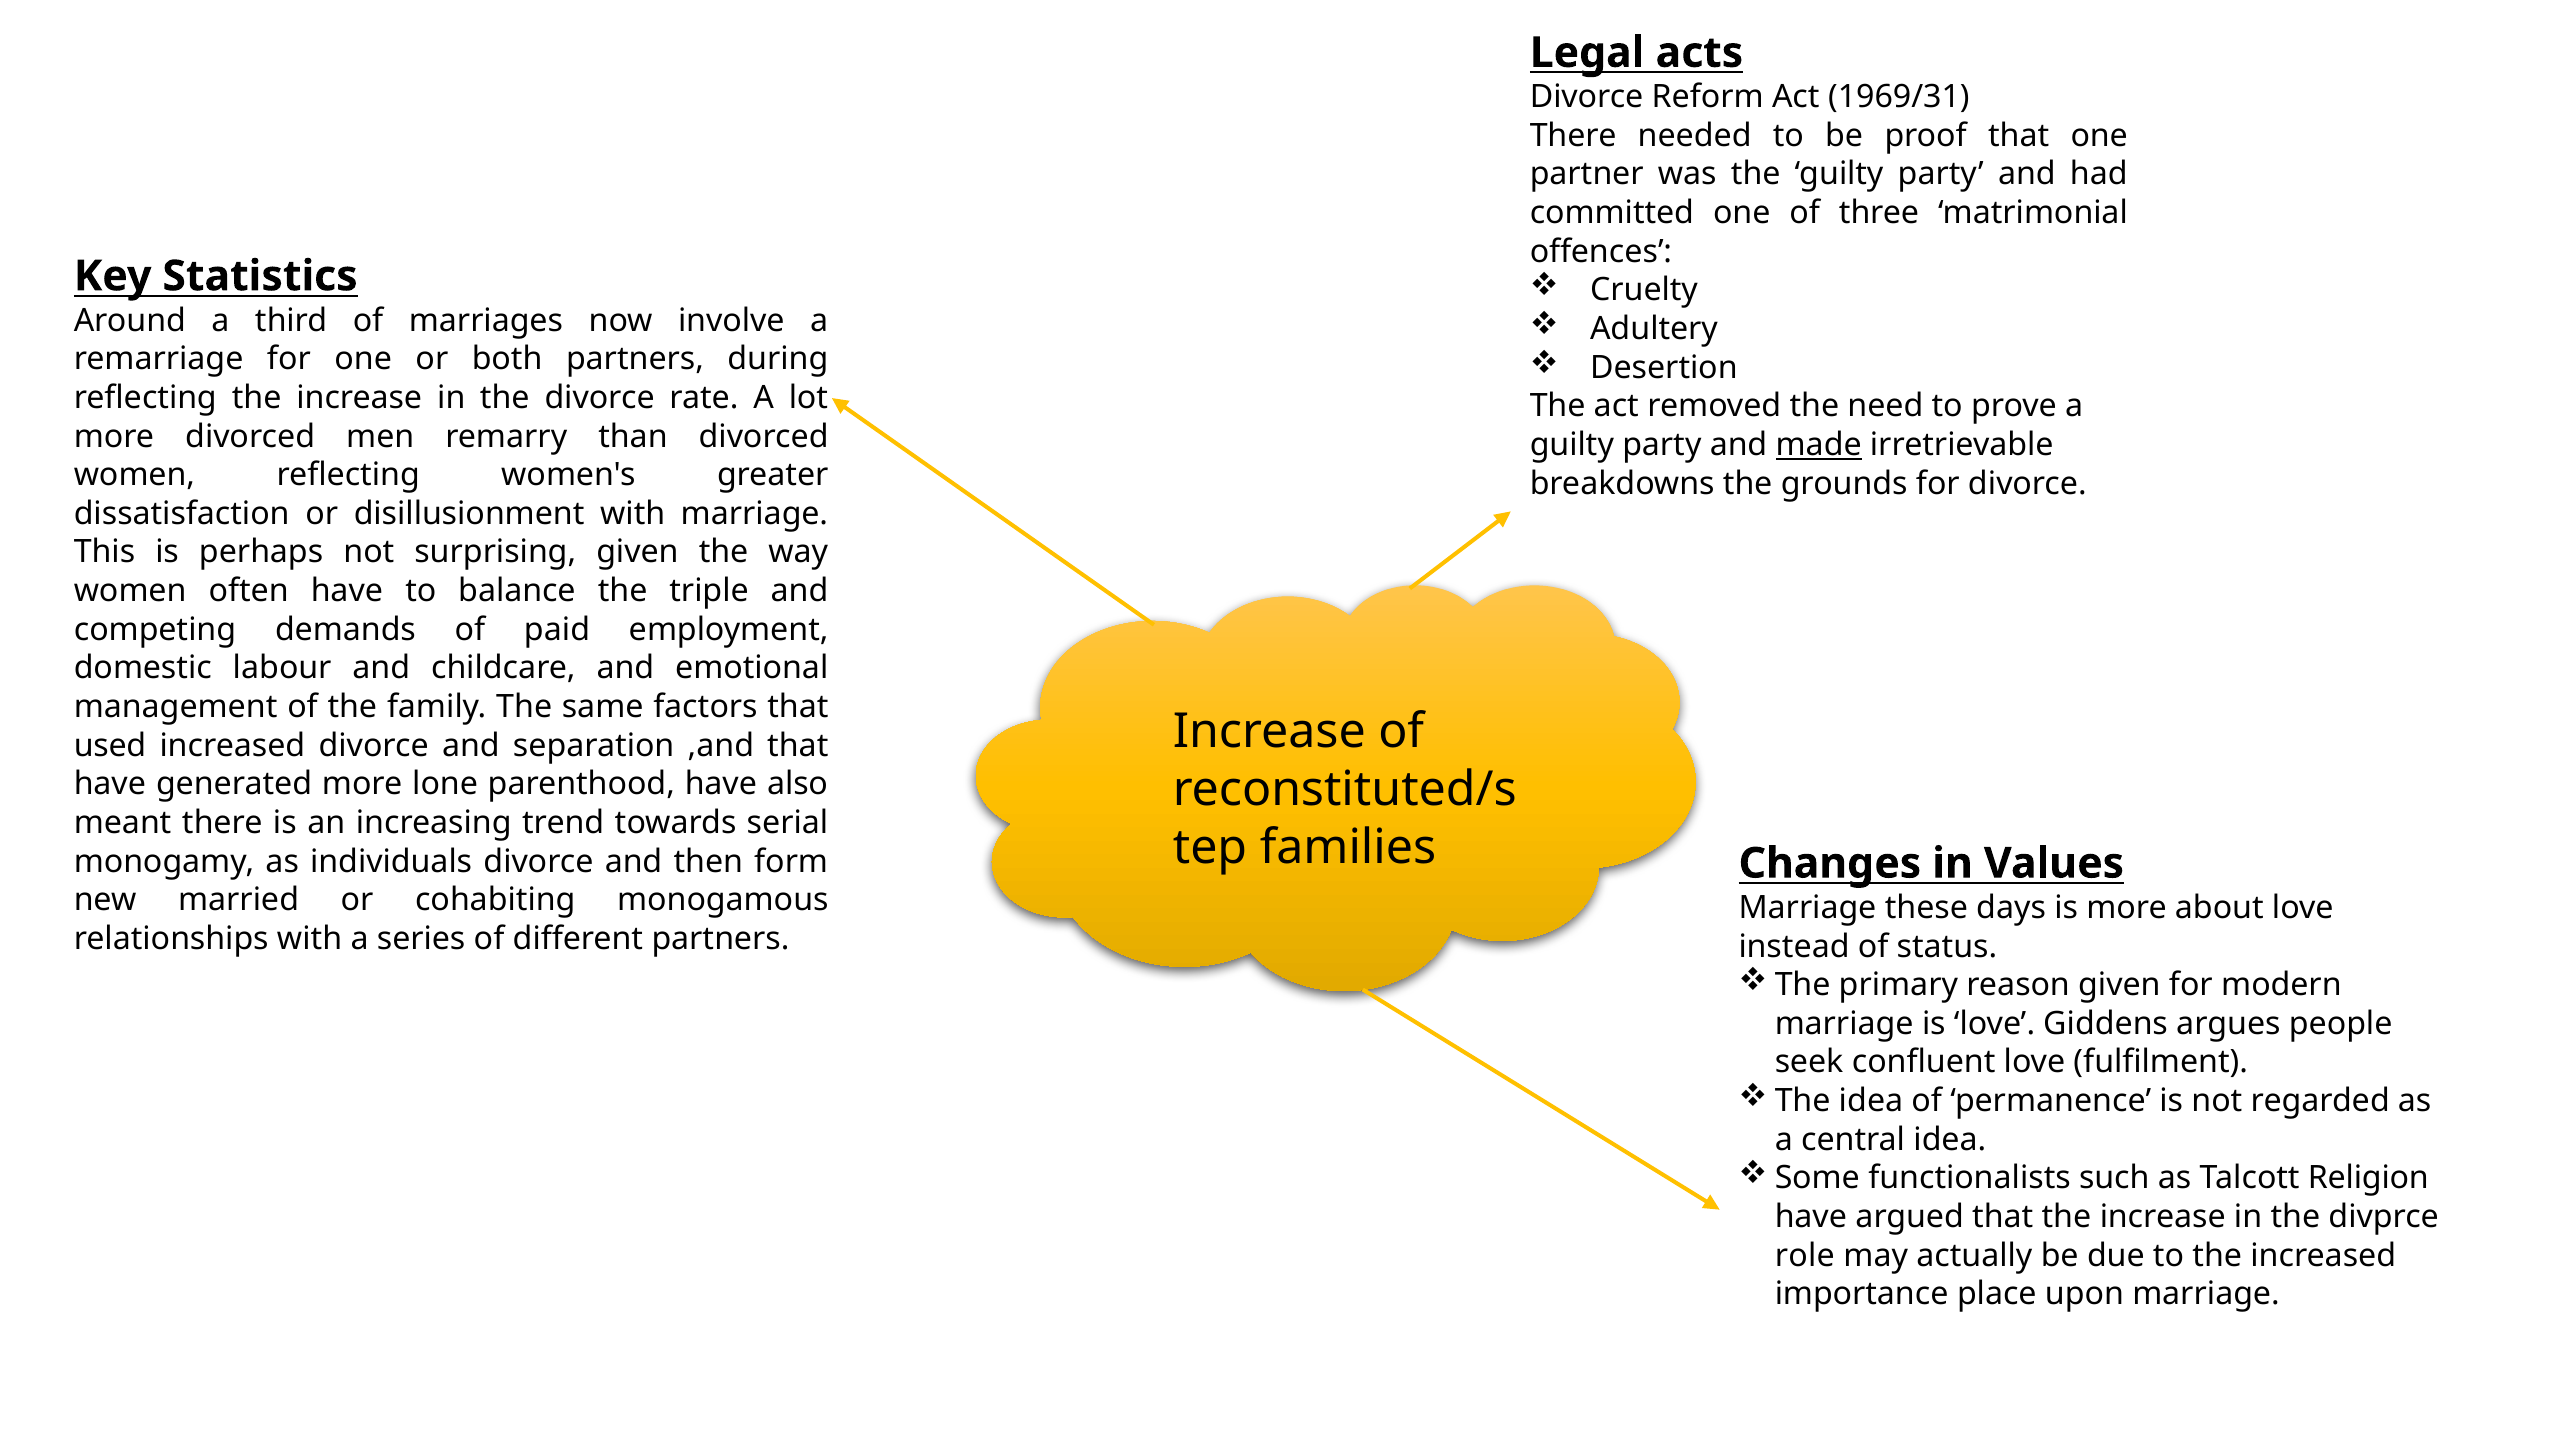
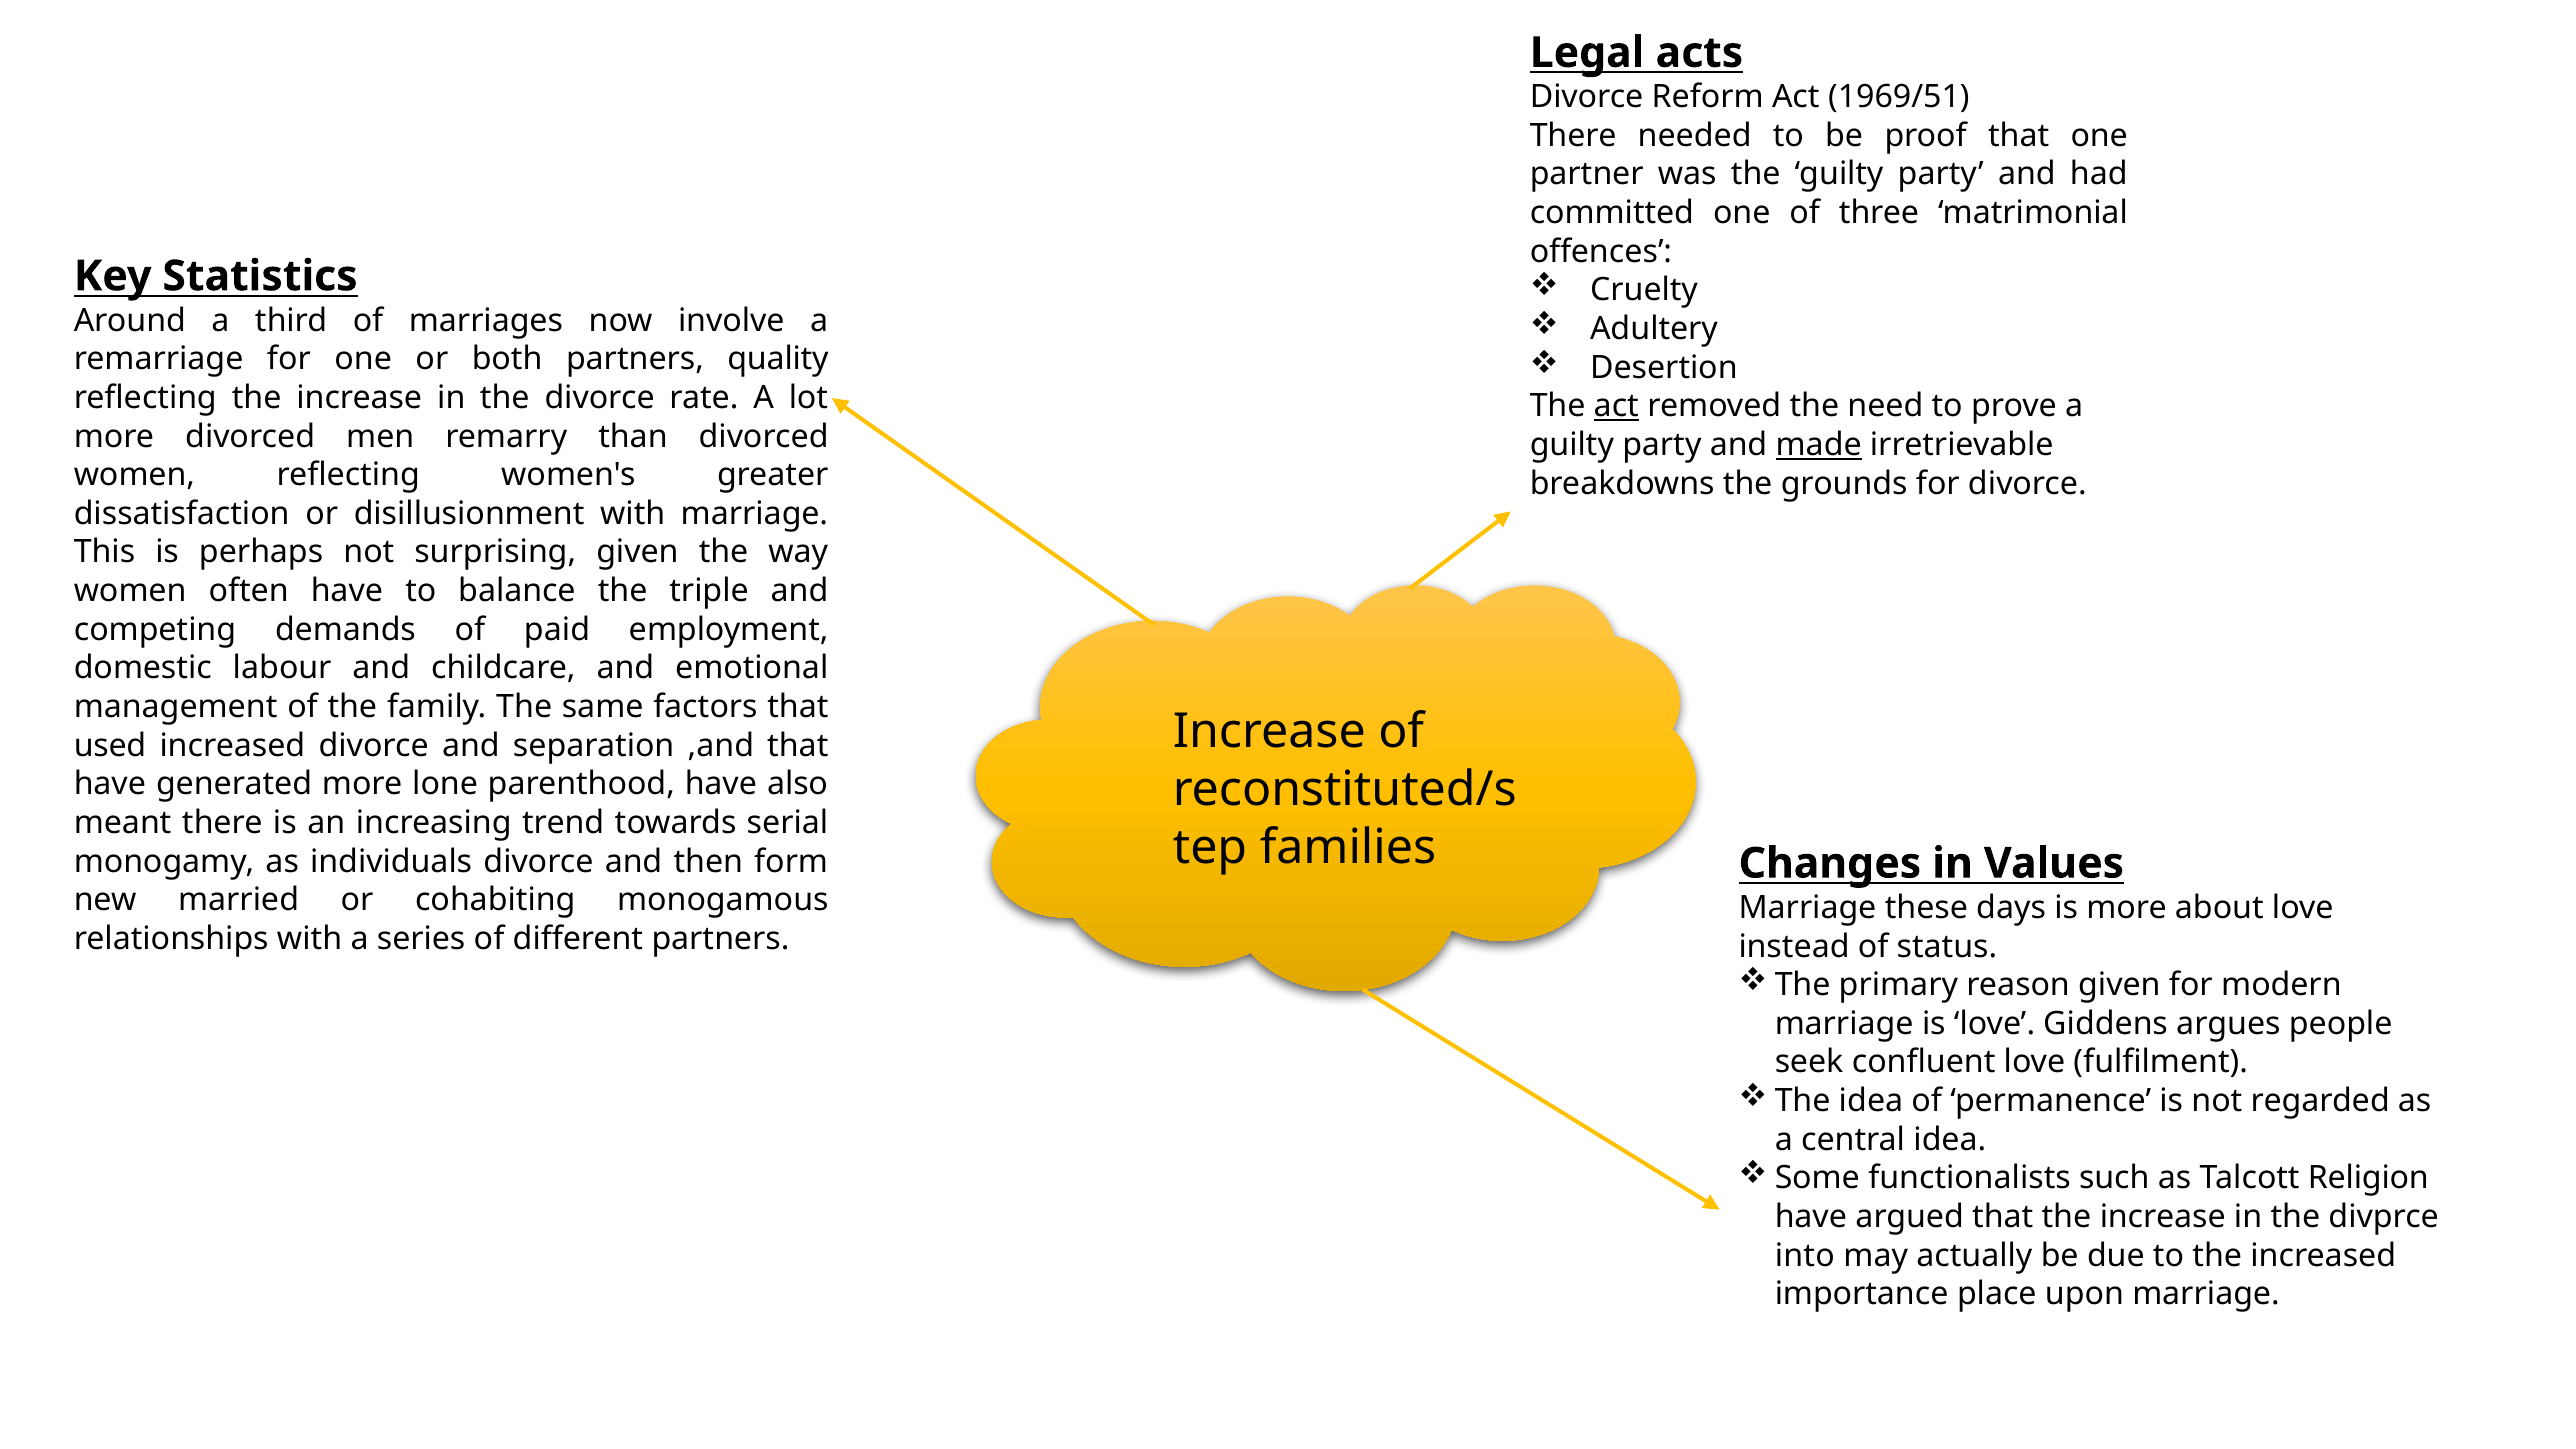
1969/31: 1969/31 -> 1969/51
during: during -> quality
act at (1616, 406) underline: none -> present
role: role -> into
